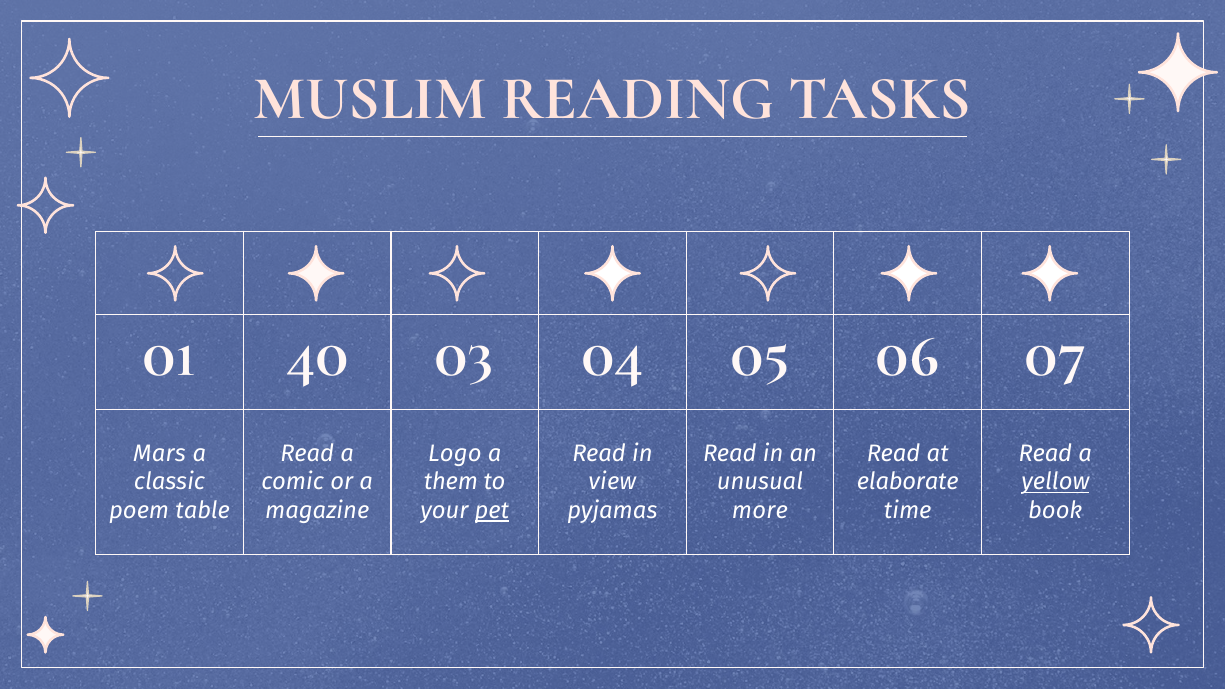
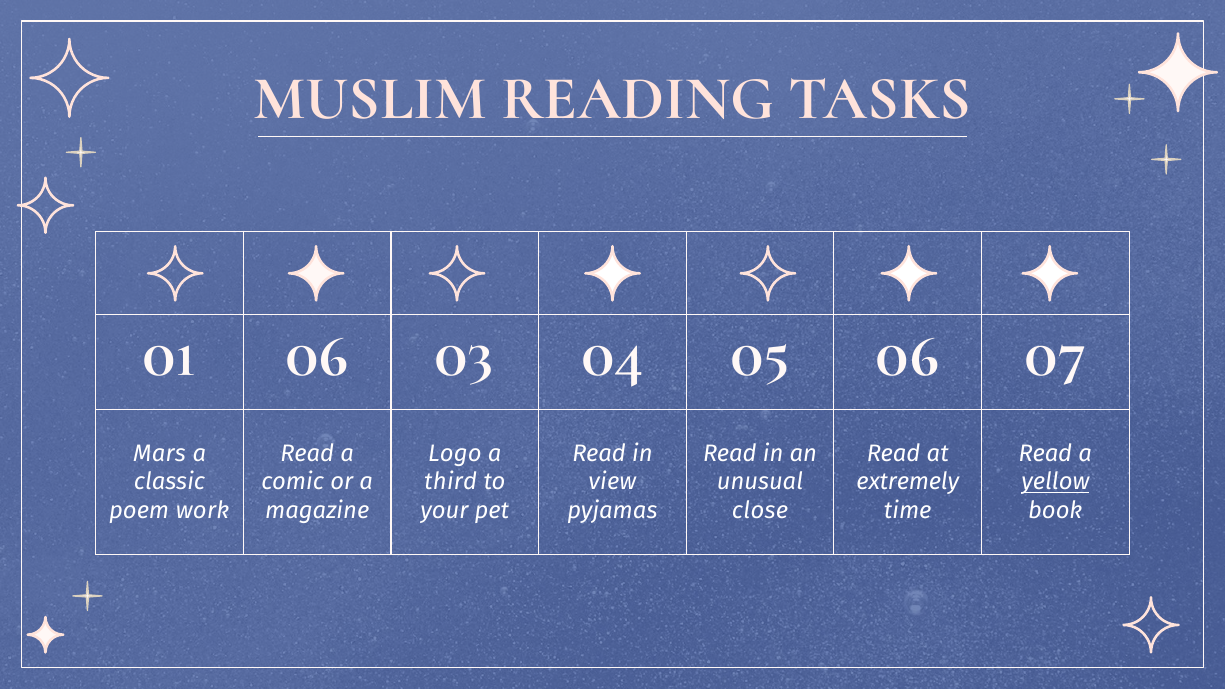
01 40: 40 -> 06
them: them -> third
elaborate: elaborate -> extremely
table: table -> work
pet underline: present -> none
more: more -> close
